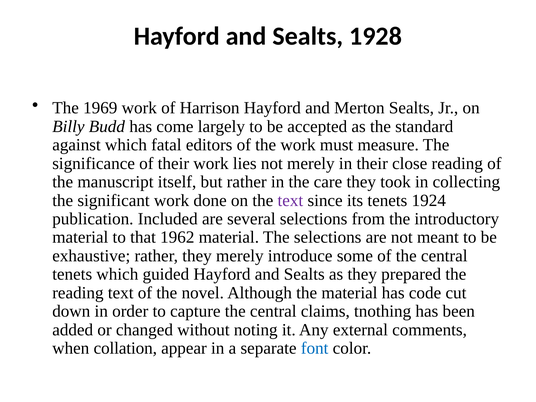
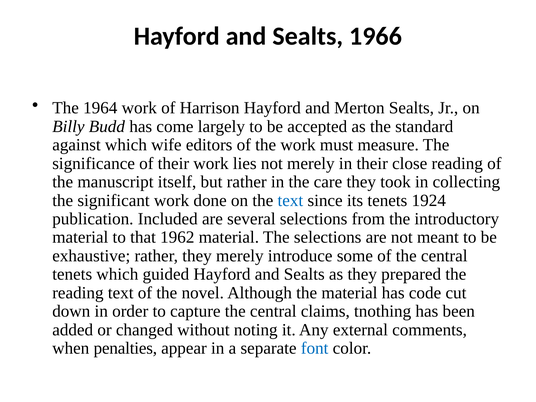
1928: 1928 -> 1966
1969: 1969 -> 1964
fatal: fatal -> wife
text at (290, 200) colour: purple -> blue
collation: collation -> penalties
